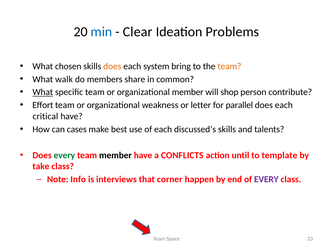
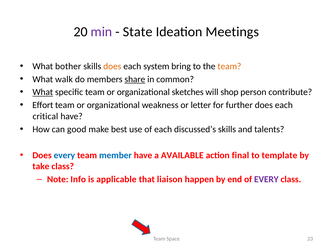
min colour: blue -> purple
Clear: Clear -> State
Problems: Problems -> Meetings
chosen: chosen -> bother
share underline: none -> present
organizational member: member -> sketches
parallel: parallel -> further
cases: cases -> good
every at (64, 155) colour: green -> blue
member at (115, 155) colour: black -> blue
CONFLICTS: CONFLICTS -> AVAILABLE
until: until -> final
interviews: interviews -> applicable
corner: corner -> liaison
